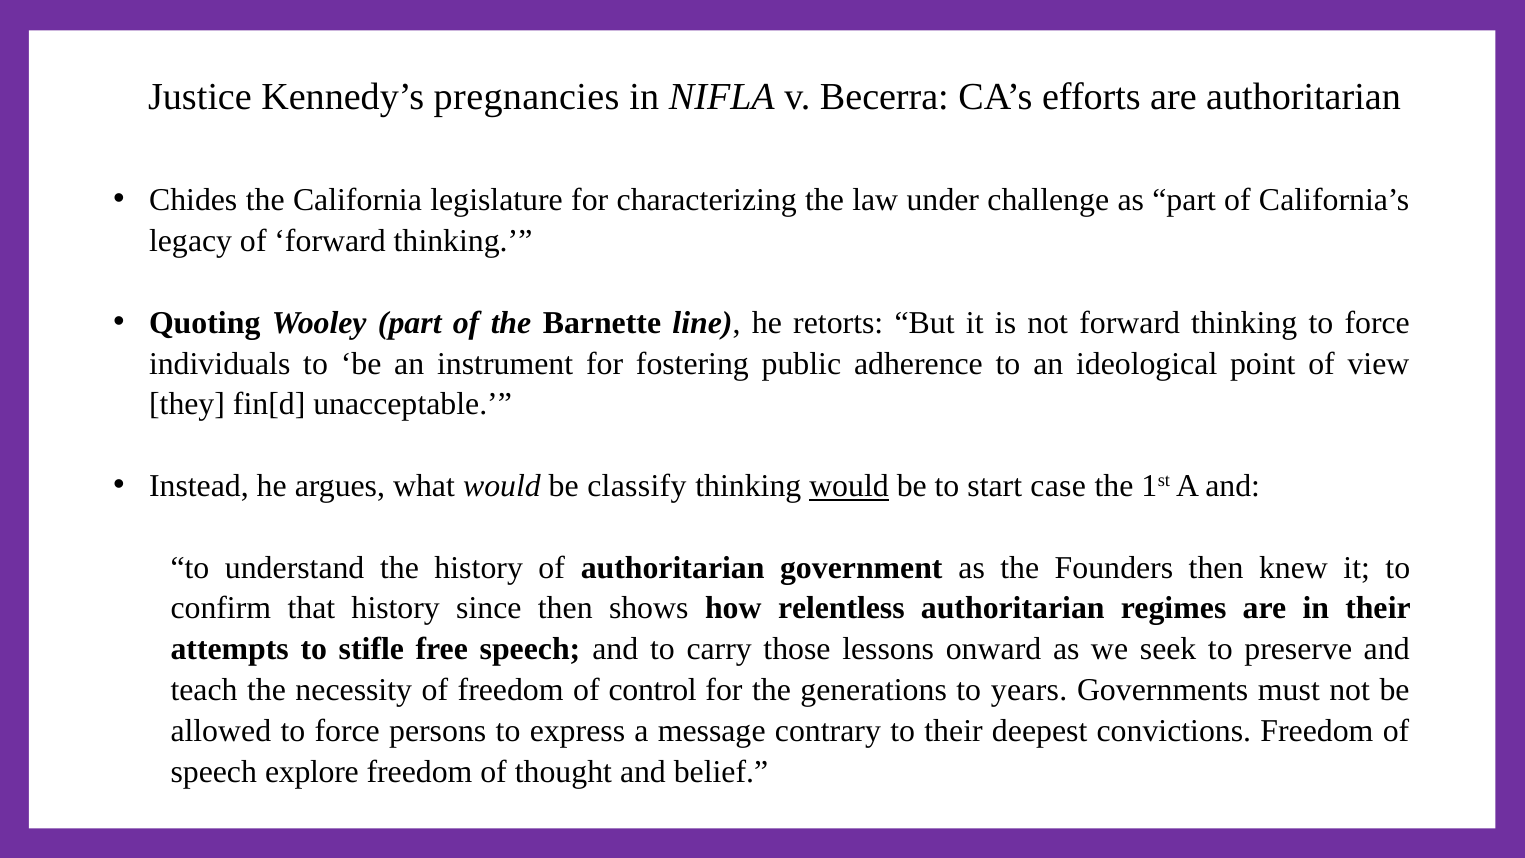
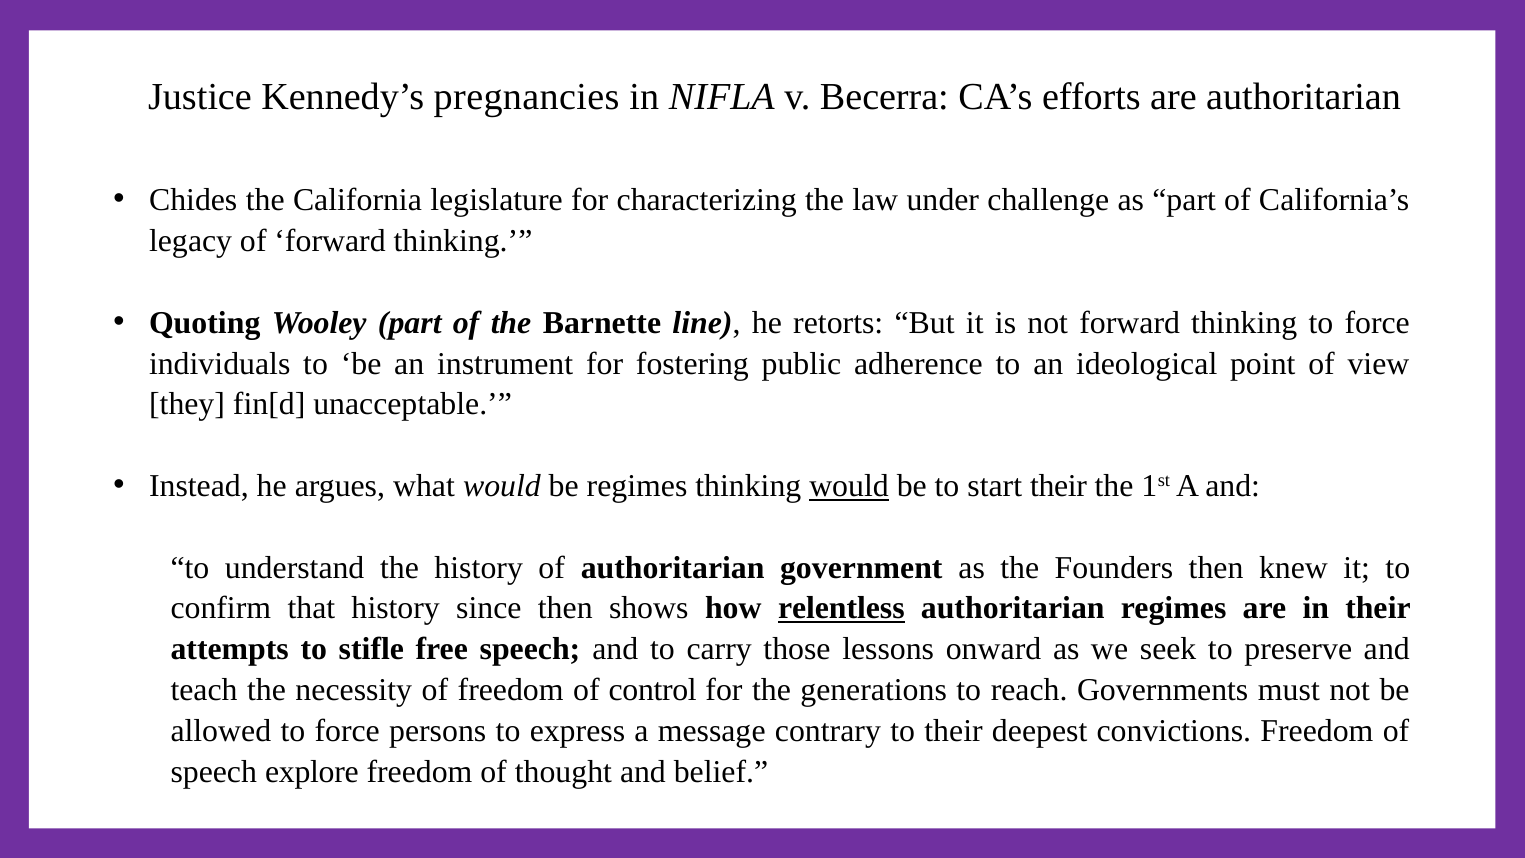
be classify: classify -> regimes
start case: case -> their
relentless underline: none -> present
years: years -> reach
